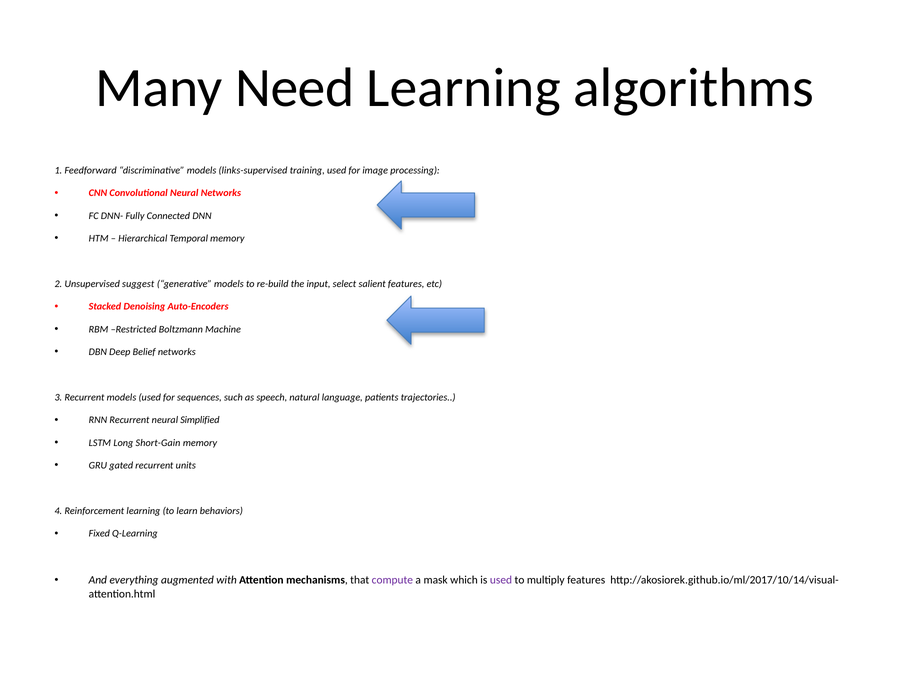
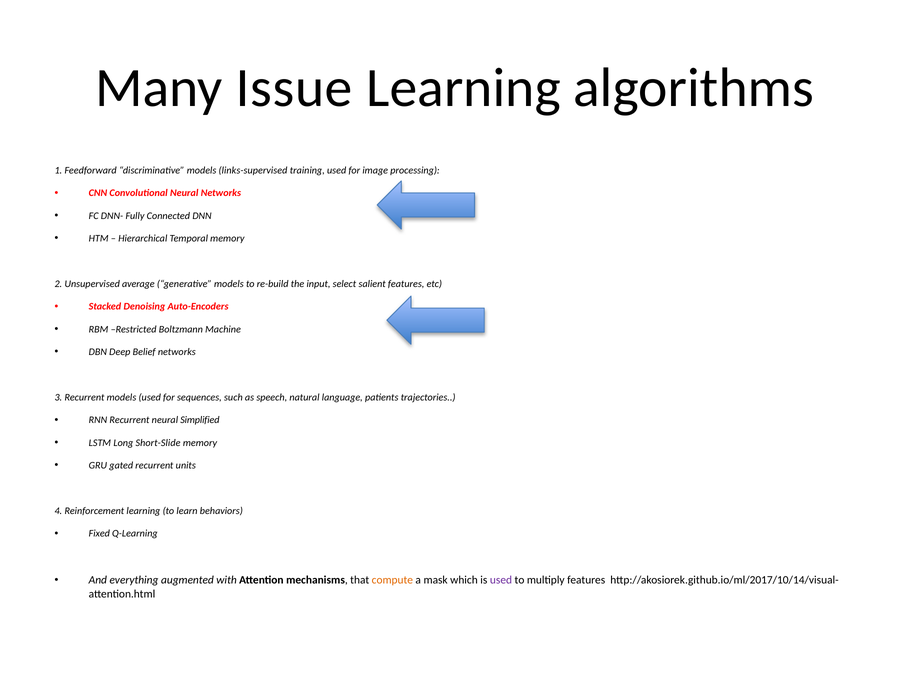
Need: Need -> Issue
suggest: suggest -> average
Short-Gain: Short-Gain -> Short-Slide
compute colour: purple -> orange
